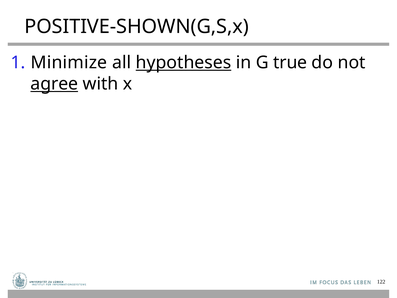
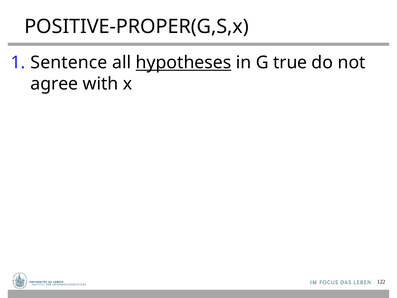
POSITIVE-SHOWN(G,S,x: POSITIVE-SHOWN(G,S,x -> POSITIVE-PROPER(G,S,x
Minimize: Minimize -> Sentence
agree underline: present -> none
